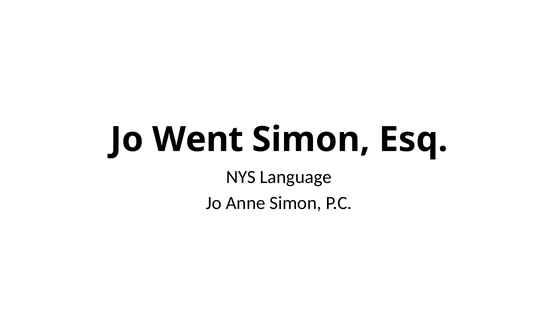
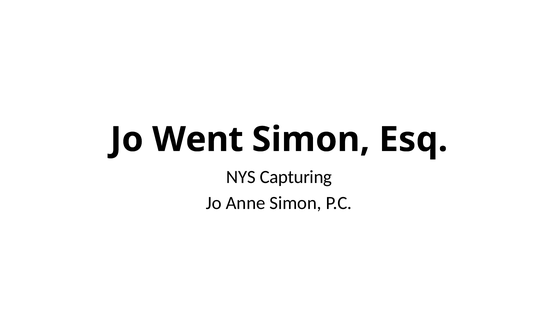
Language: Language -> Capturing
